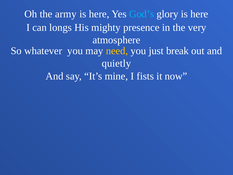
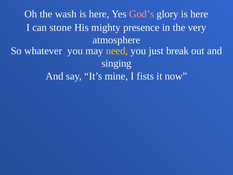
army: army -> wash
God’s colour: light blue -> pink
longs: longs -> stone
quietly: quietly -> singing
